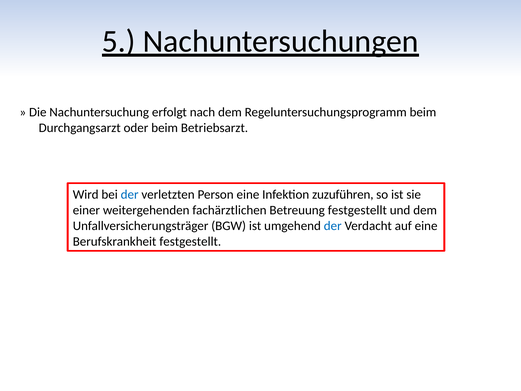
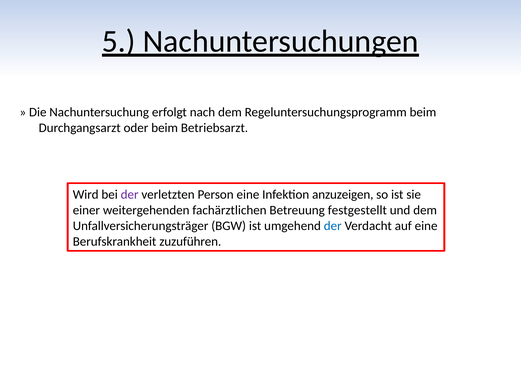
der at (130, 194) colour: blue -> purple
zuzuführen: zuzuführen -> anzuzeigen
Berufskrankheit festgestellt: festgestellt -> zuzuführen
